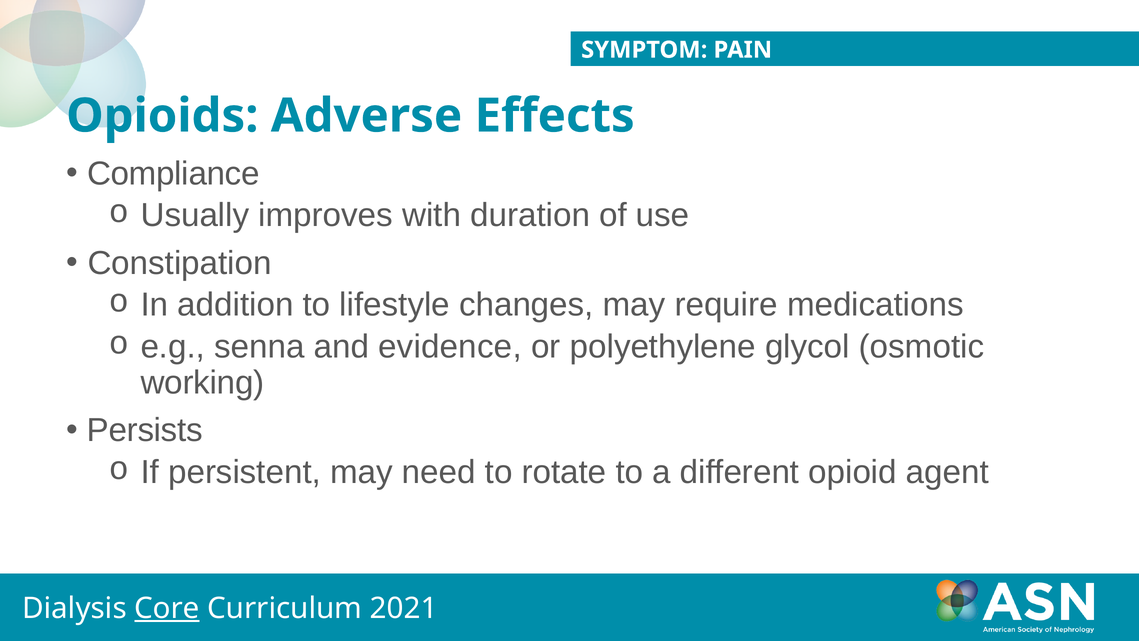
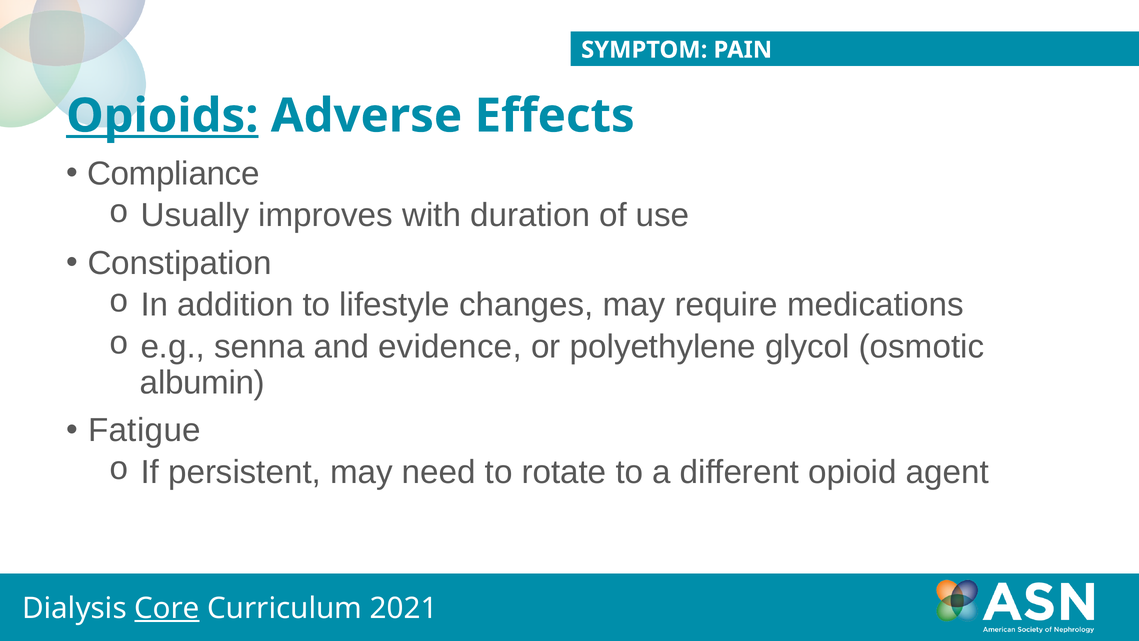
Opioids underline: none -> present
working: working -> albumin
Persists: Persists -> Fatigue
